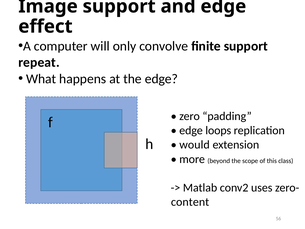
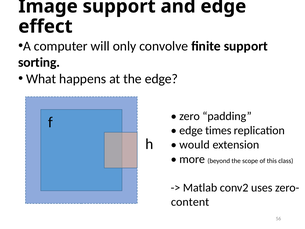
repeat: repeat -> sorting
loops: loops -> times
